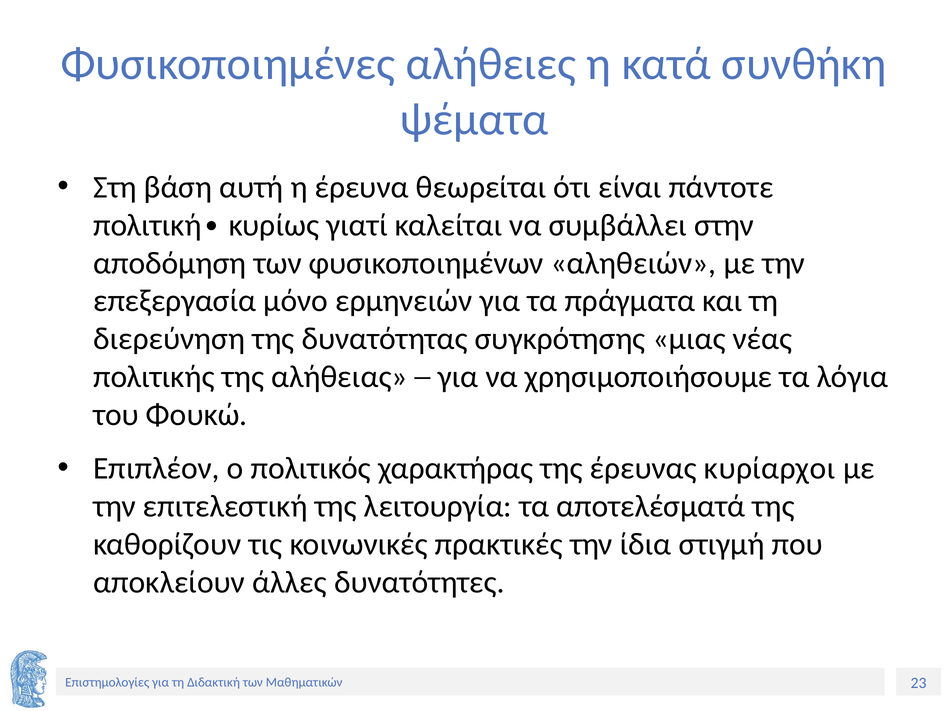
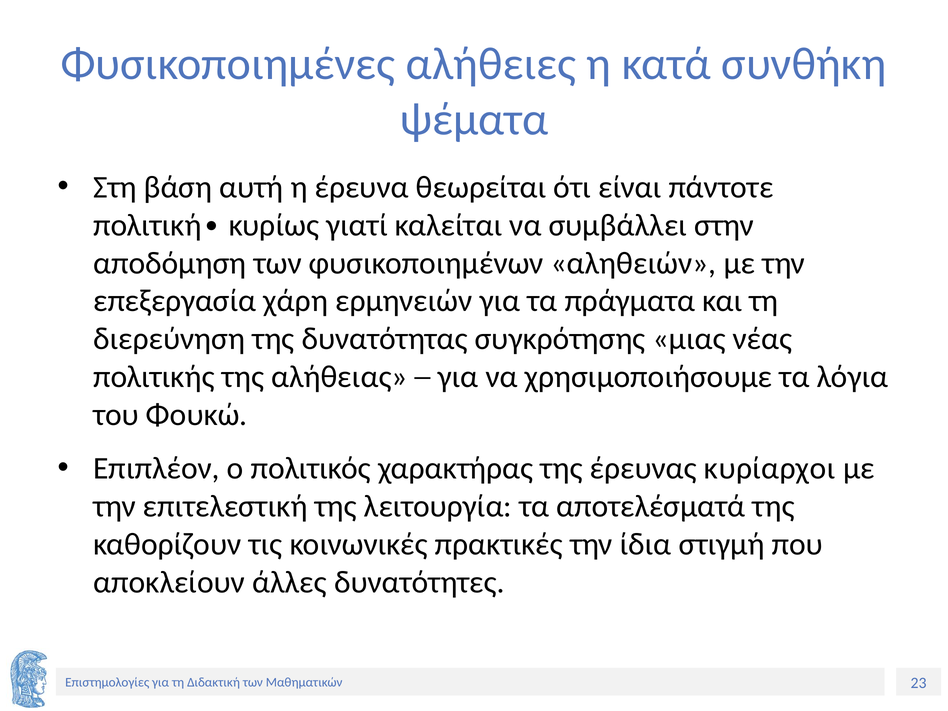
μόνο: μόνο -> χάρη
